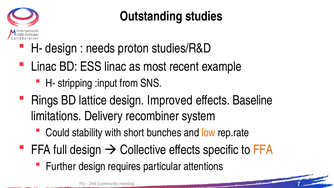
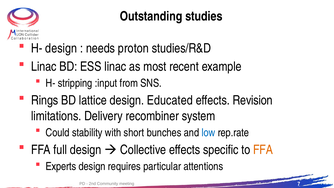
Improved: Improved -> Educated
Baseline: Baseline -> Revision
low colour: orange -> blue
Further: Further -> Experts
